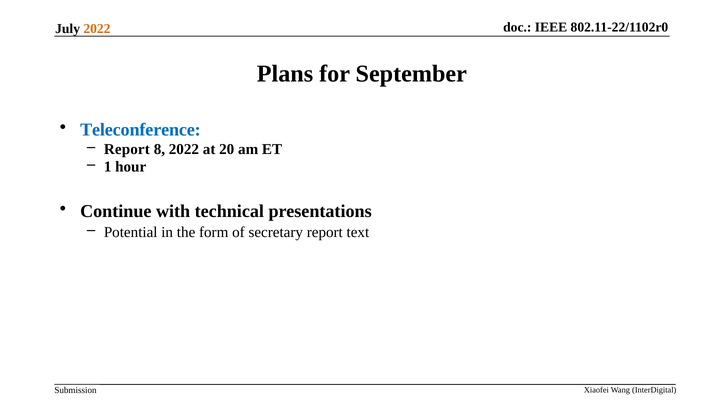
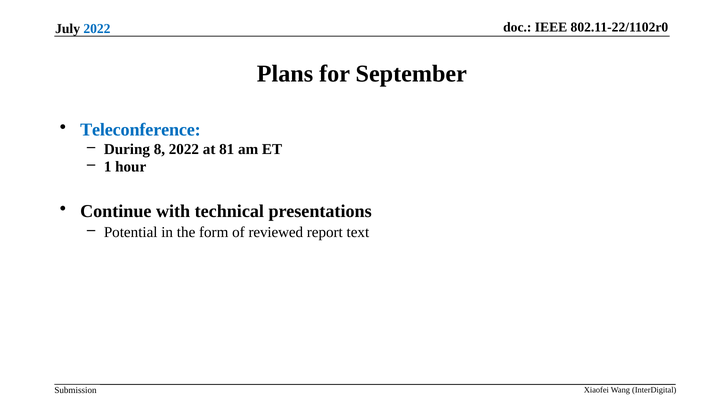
2022 at (97, 29) colour: orange -> blue
Report at (127, 150): Report -> During
20: 20 -> 81
secretary: secretary -> reviewed
